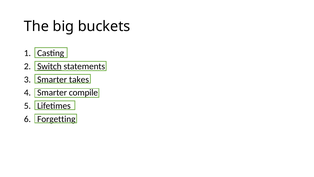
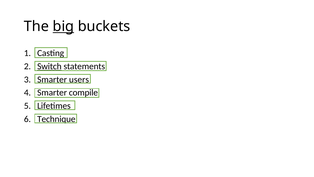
big underline: none -> present
takes: takes -> users
Forgetting: Forgetting -> Technique
